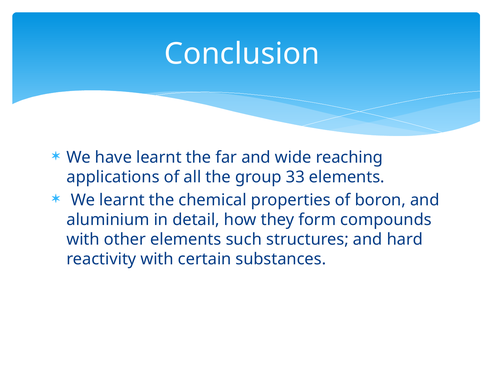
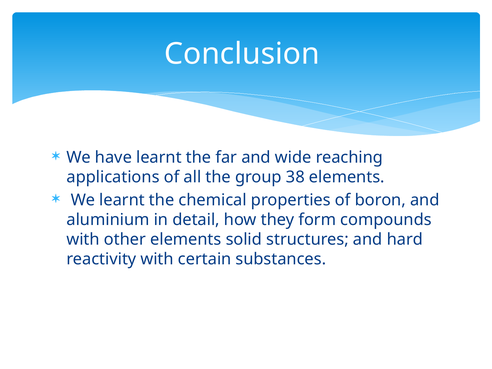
33: 33 -> 38
such: such -> solid
